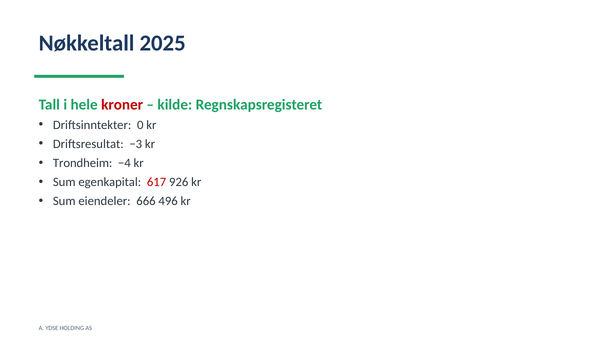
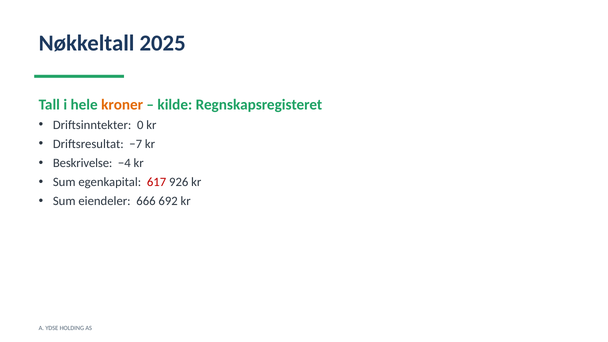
kroner colour: red -> orange
−3: −3 -> −7
Trondheim: Trondheim -> Beskrivelse
496: 496 -> 692
